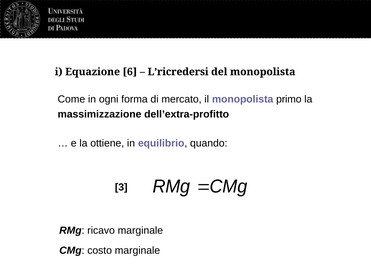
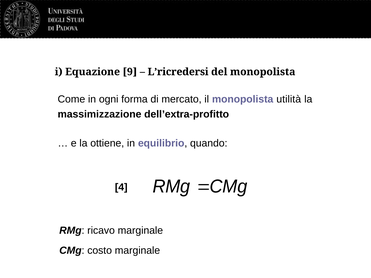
6: 6 -> 9
primo: primo -> utilità
3: 3 -> 4
